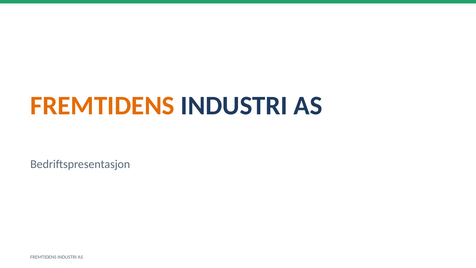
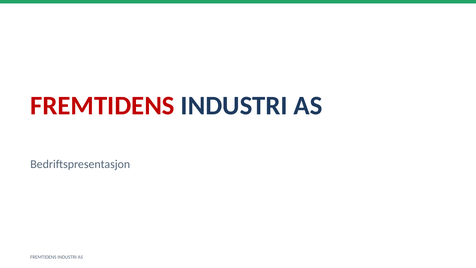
FREMTIDENS at (102, 106) colour: orange -> red
